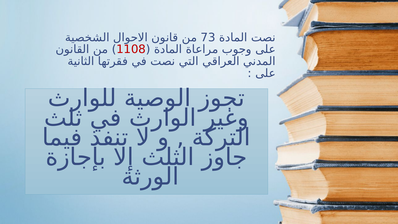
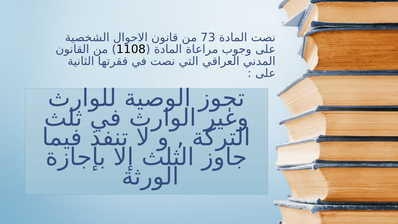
1108 colour: red -> black
